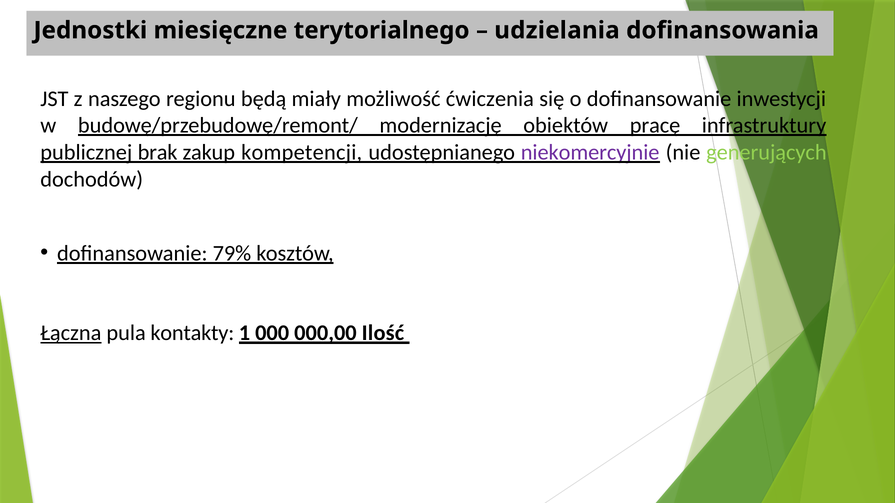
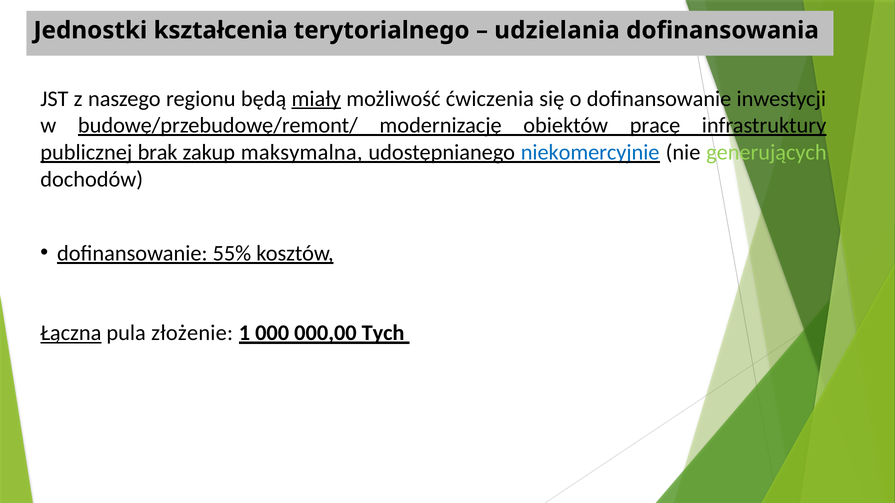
miesięczne: miesięczne -> kształcenia
miały underline: none -> present
kompetencji: kompetencji -> maksymalna
niekomercyjnie colour: purple -> blue
79%: 79% -> 55%
kontakty: kontakty -> złożenie
Ilość: Ilość -> Tych
